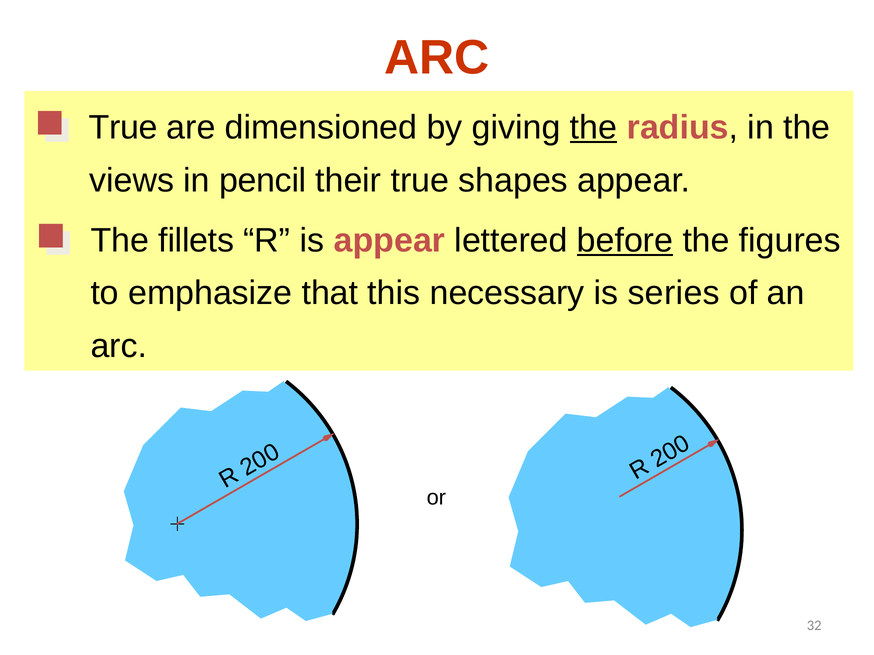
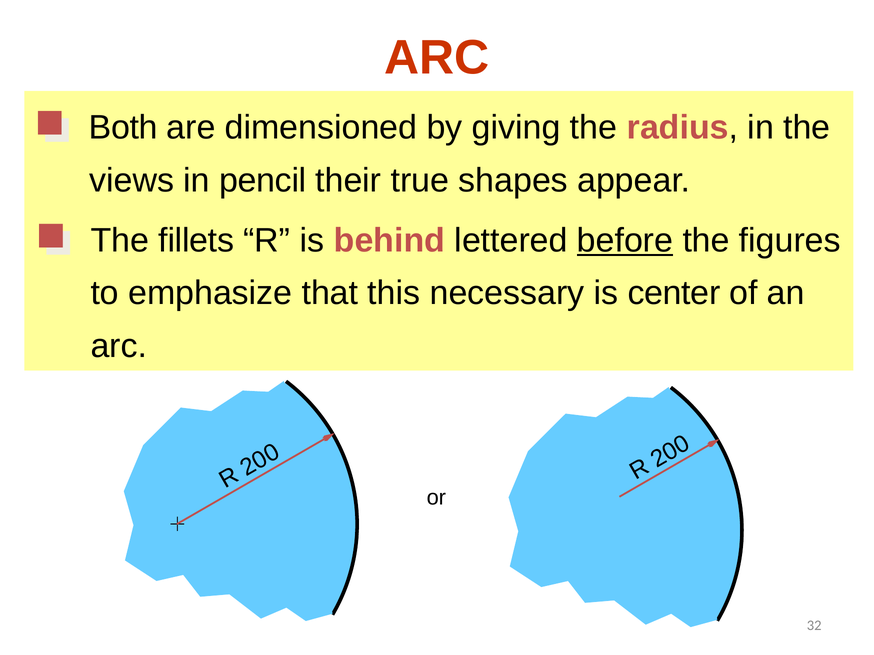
True at (123, 128): True -> Both
the at (593, 128) underline: present -> none
is appear: appear -> behind
series: series -> center
